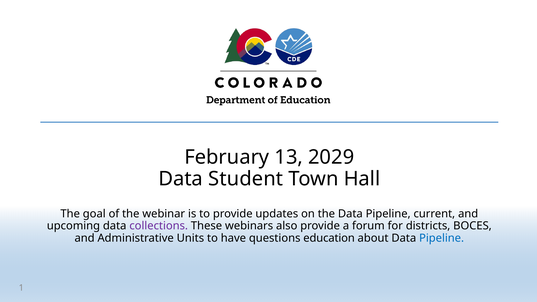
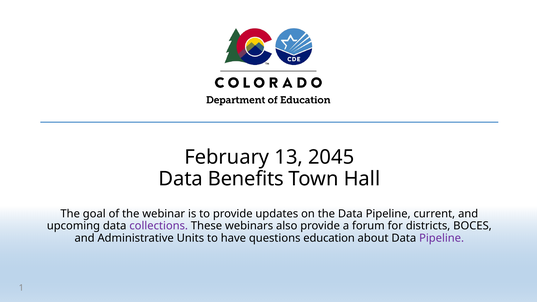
2029: 2029 -> 2045
Student: Student -> Benefits
Pipeline at (442, 238) colour: blue -> purple
